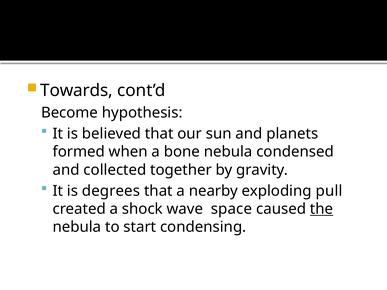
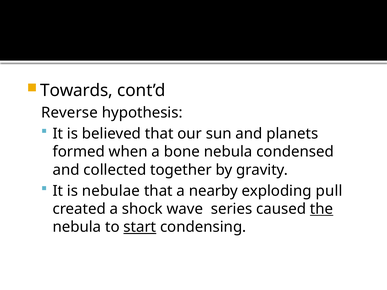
Become: Become -> Reverse
degrees: degrees -> nebulae
space: space -> series
start underline: none -> present
